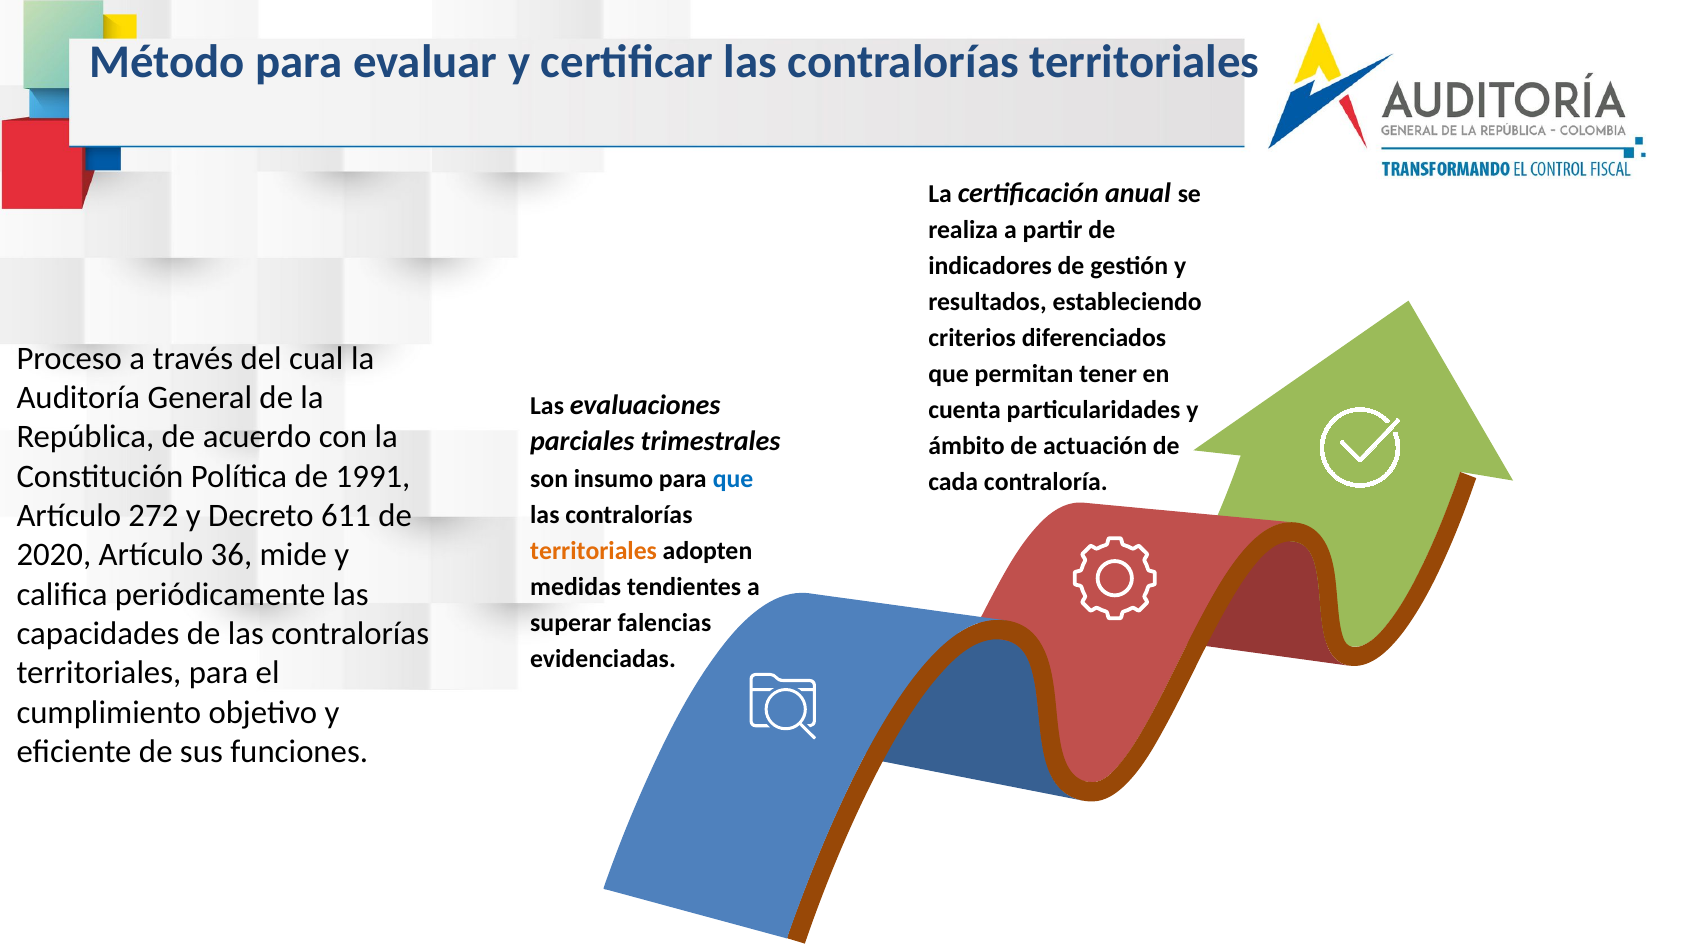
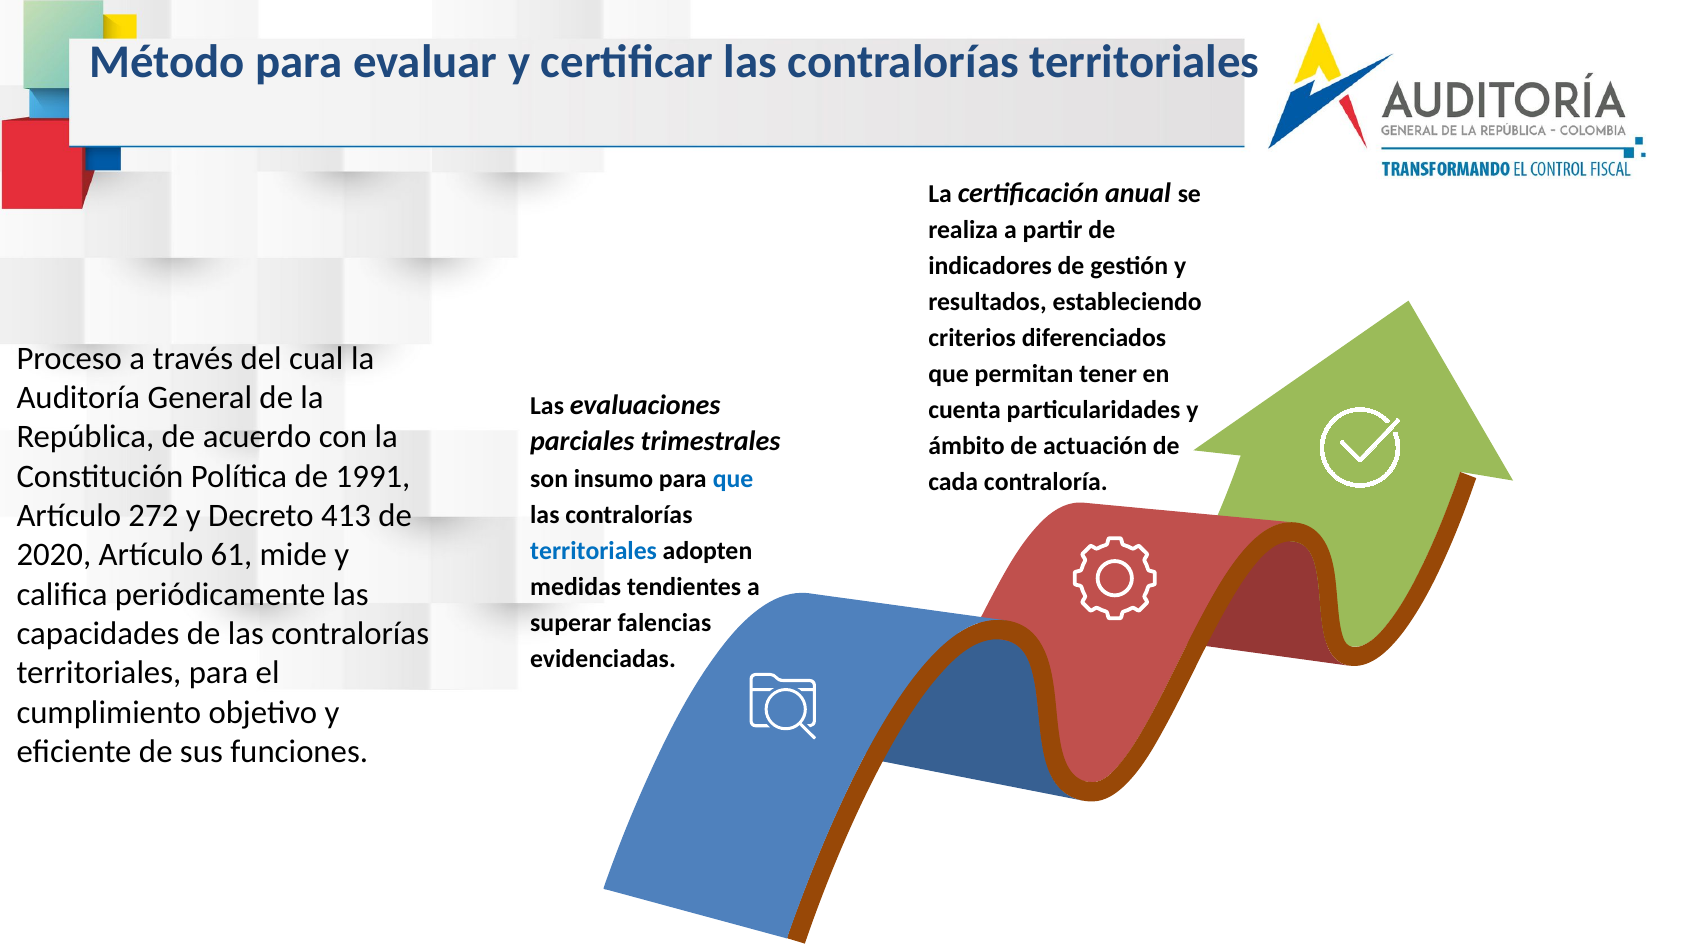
611: 611 -> 413
territoriales at (594, 551) colour: orange -> blue
36: 36 -> 61
